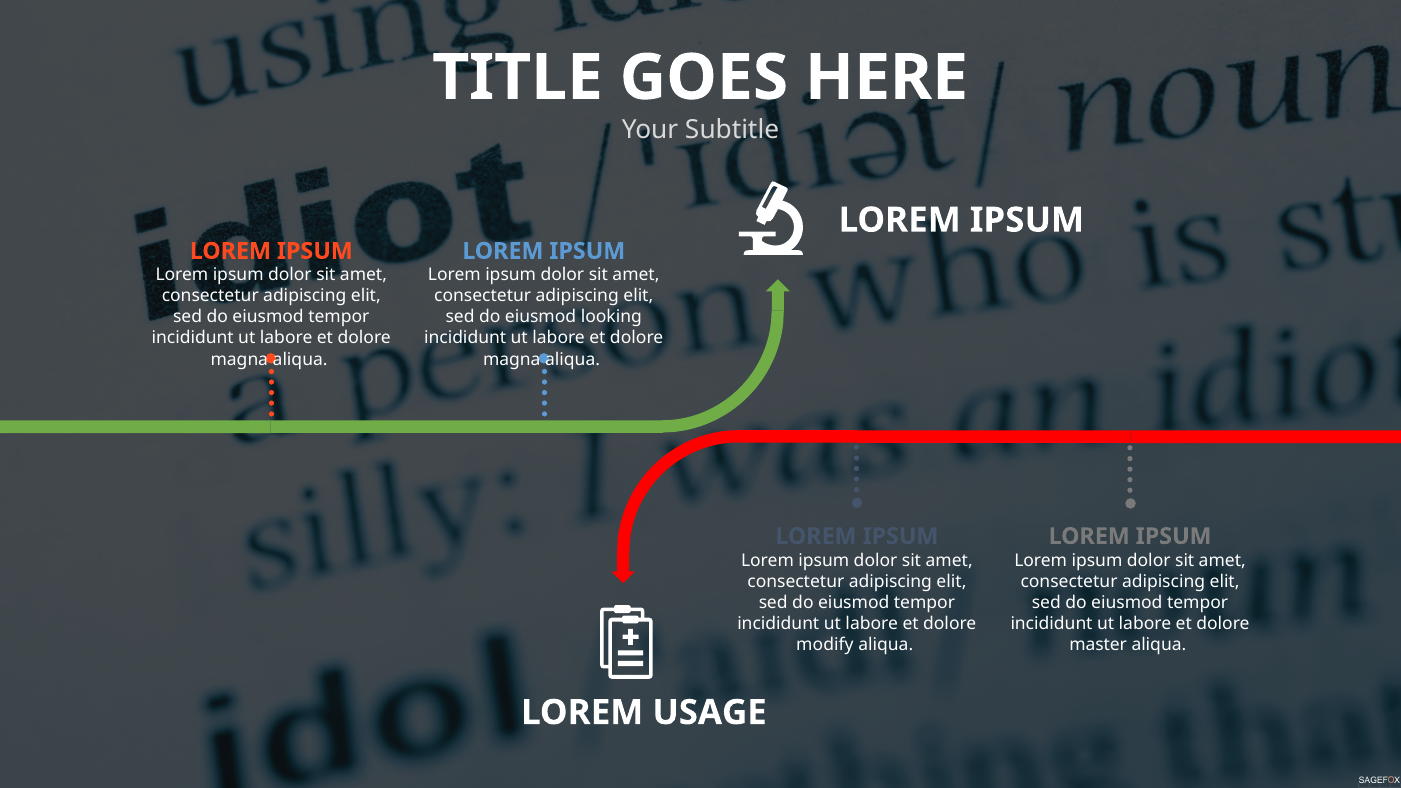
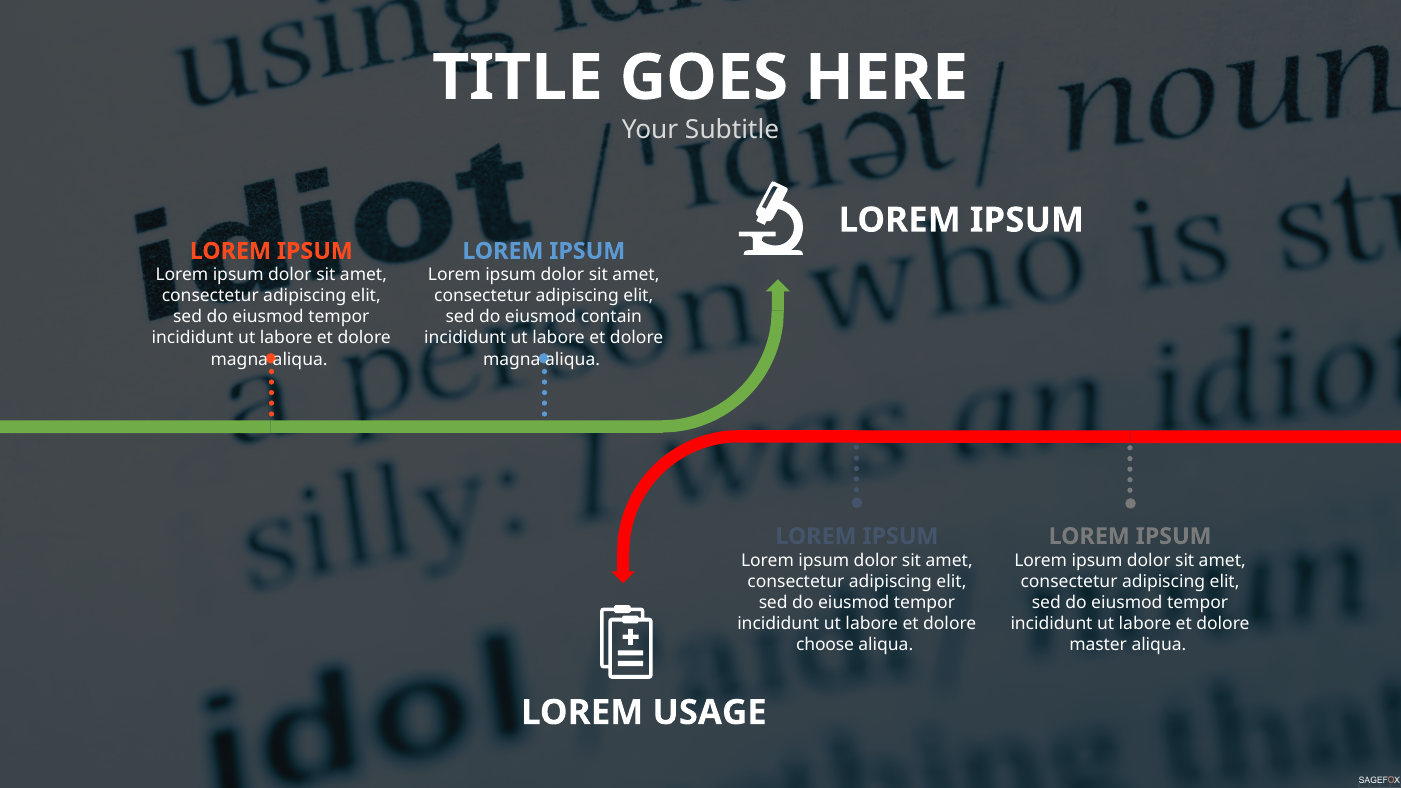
looking: looking -> contain
modify: modify -> choose
